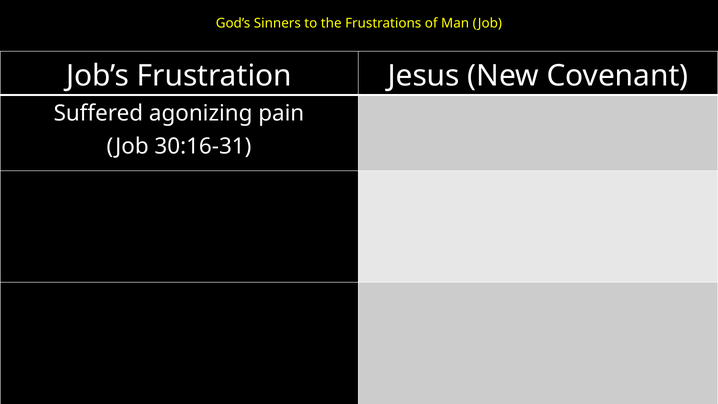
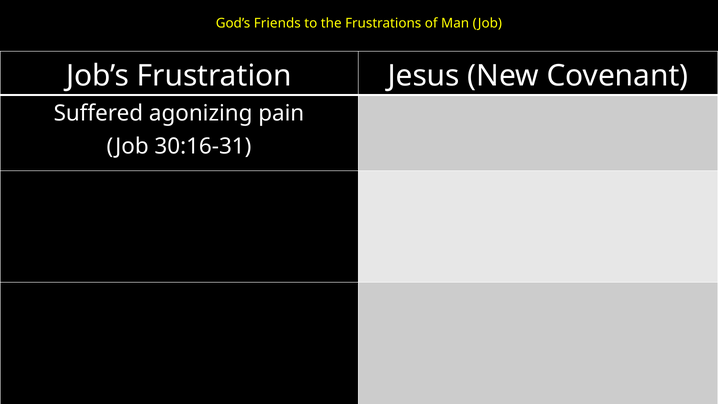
Sinners: Sinners -> Friends
